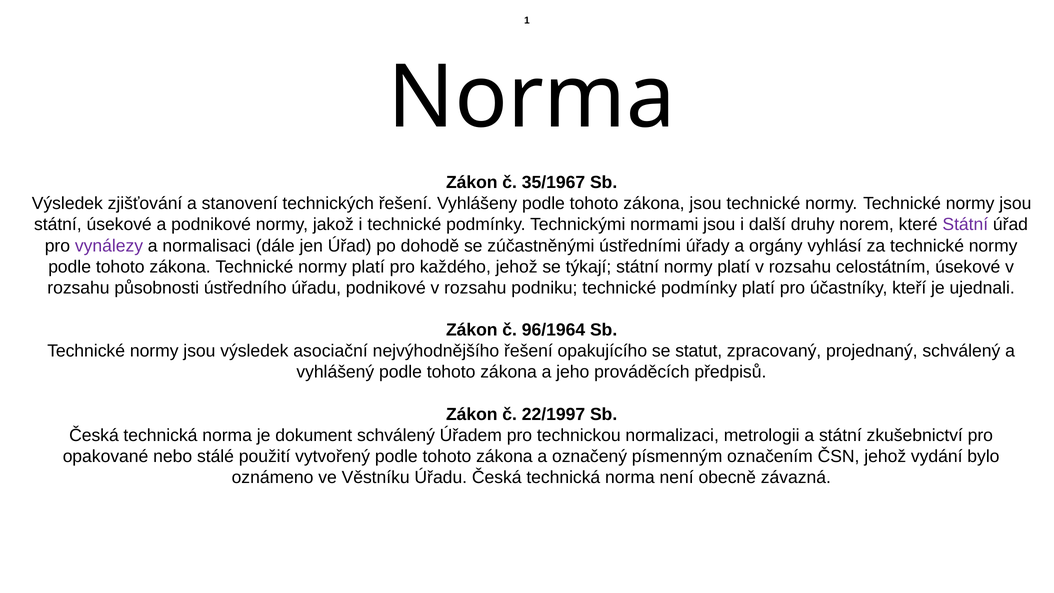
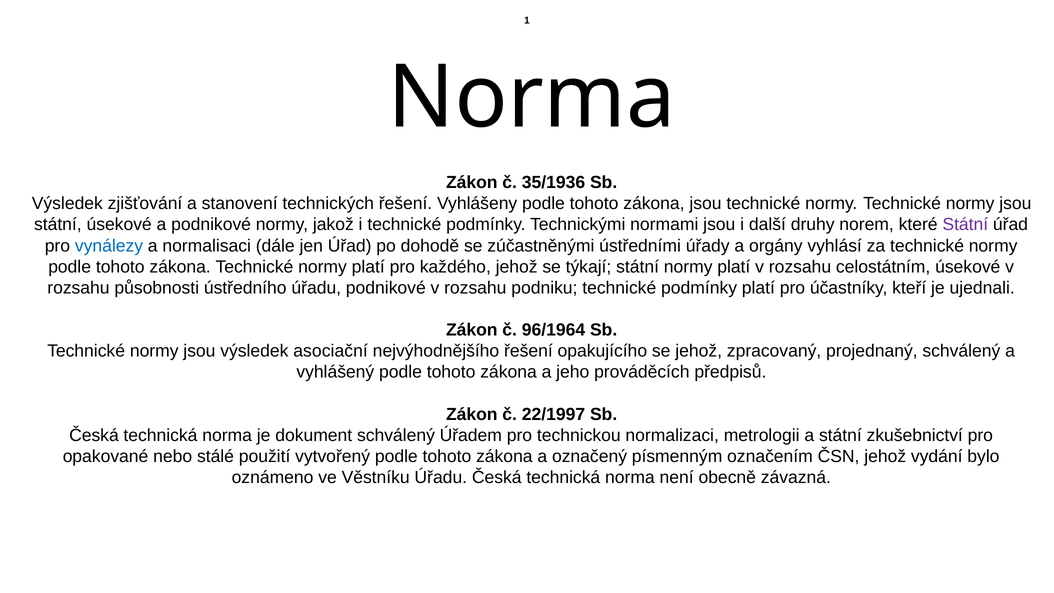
35/1967: 35/1967 -> 35/1936
vynálezy colour: purple -> blue
se statut: statut -> jehož
